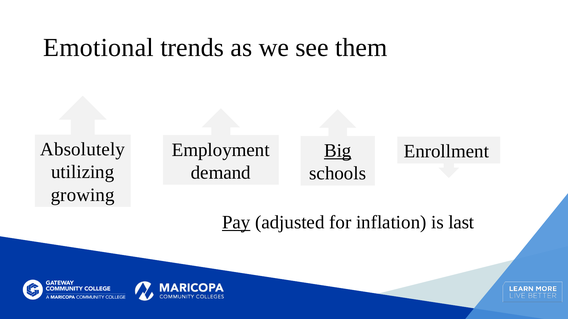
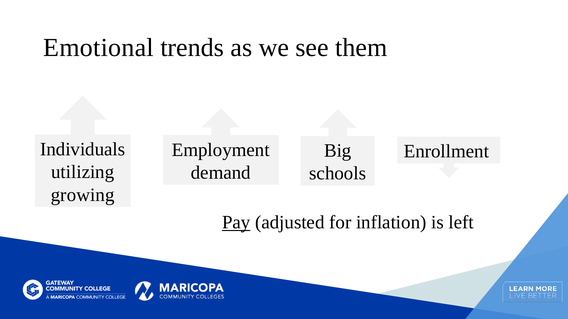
Absolutely: Absolutely -> Individuals
Big underline: present -> none
last: last -> left
